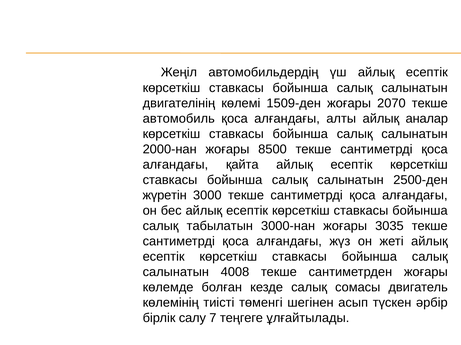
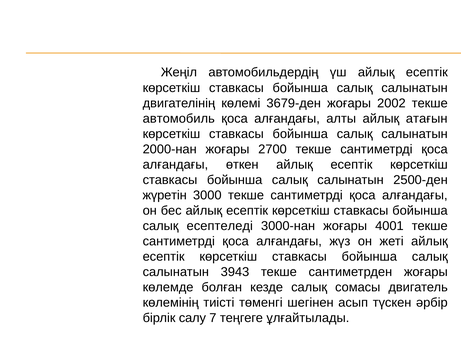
1509-ден: 1509-ден -> 3679-ден
2070: 2070 -> 2002
аналар: аналар -> атағын
8500: 8500 -> 2700
қайта: қайта -> өткен
табылатын: табылатын -> есептеледі
3035: 3035 -> 4001
4008: 4008 -> 3943
